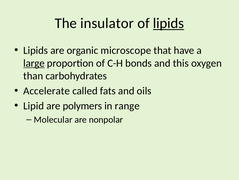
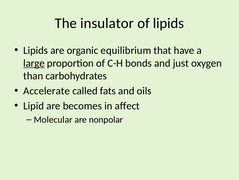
lipids at (168, 23) underline: present -> none
microscope: microscope -> equilibrium
this: this -> just
polymers: polymers -> becomes
range: range -> affect
